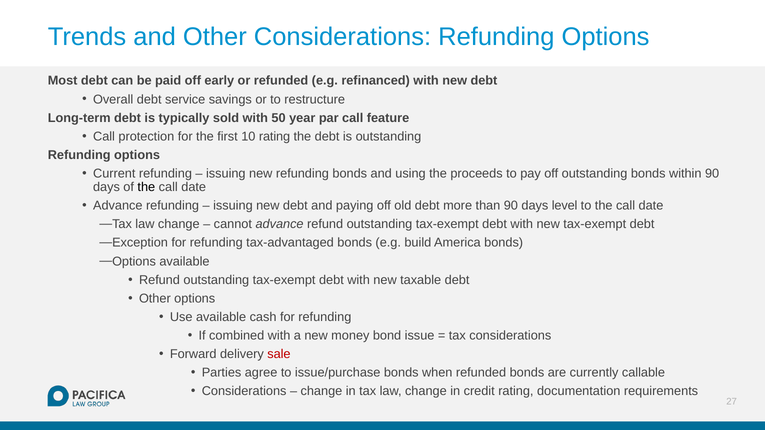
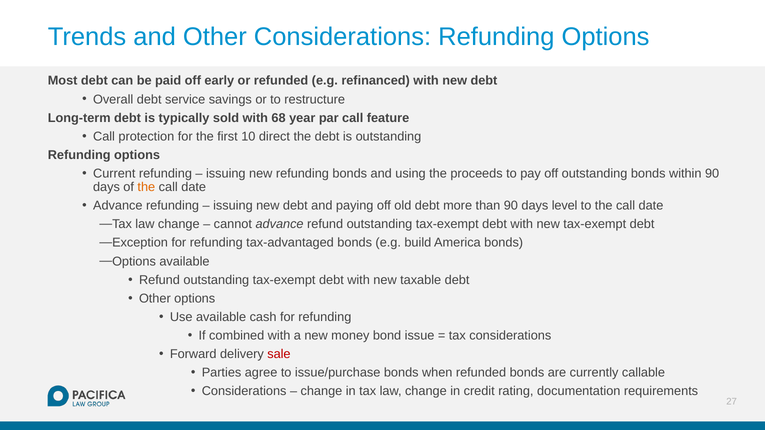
50: 50 -> 68
10 rating: rating -> direct
the at (146, 187) colour: black -> orange
